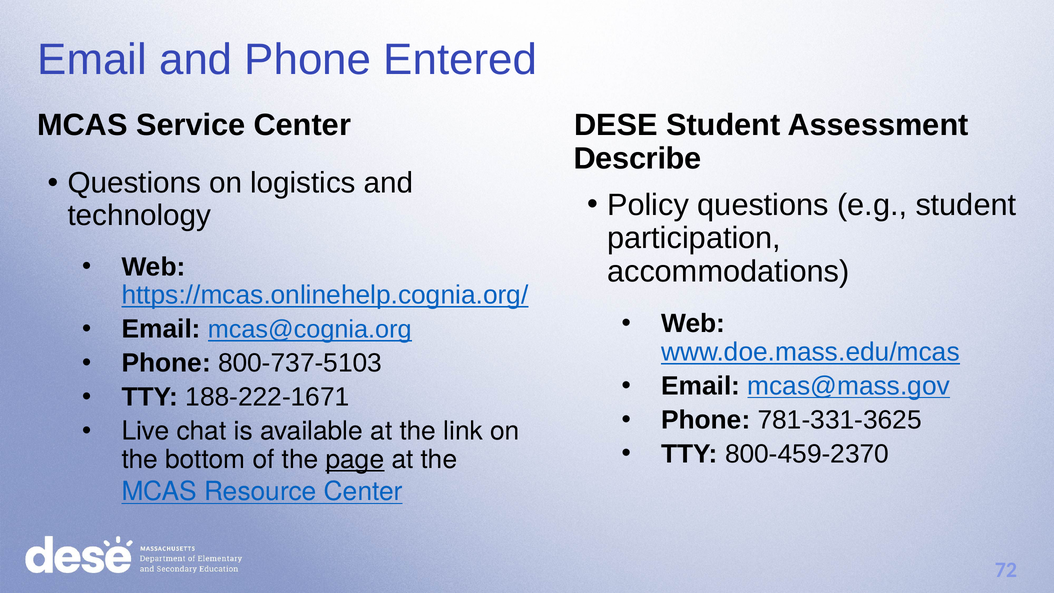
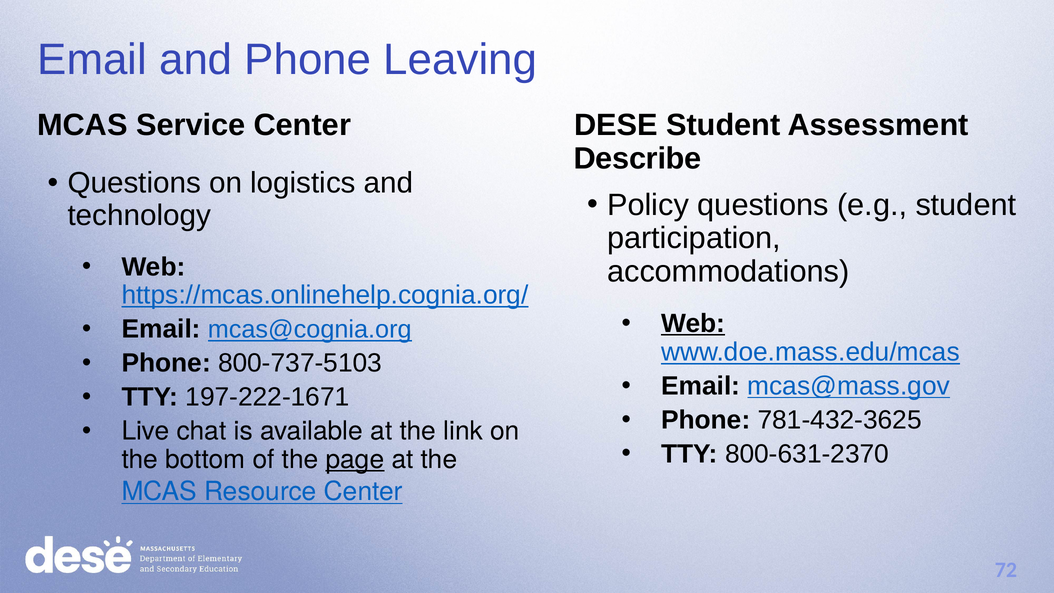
Entered: Entered -> Leaving
Web at (693, 323) underline: none -> present
188-222-1671: 188-222-1671 -> 197-222-1671
781-331-3625: 781-331-3625 -> 781-432-3625
800-459-2370: 800-459-2370 -> 800-631-2370
